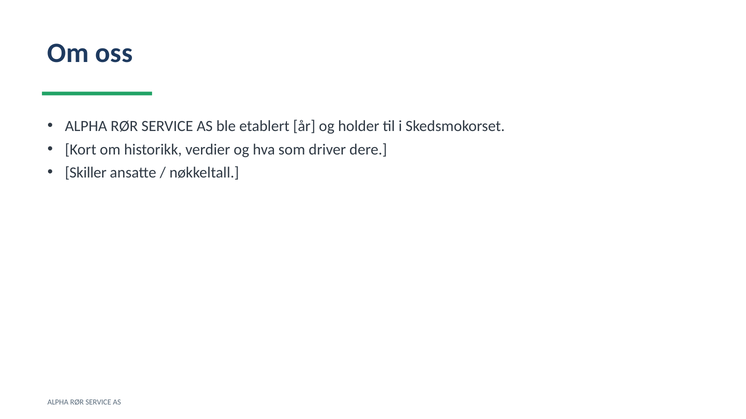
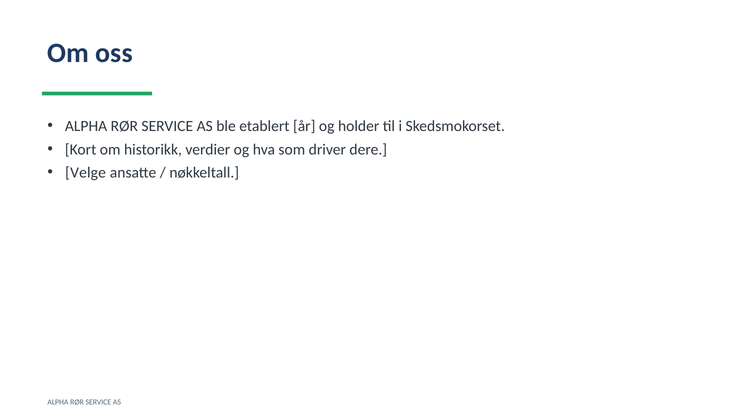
Skiller: Skiller -> Velge
